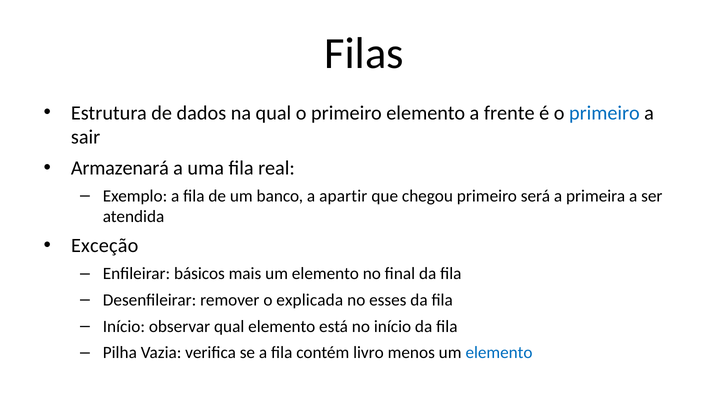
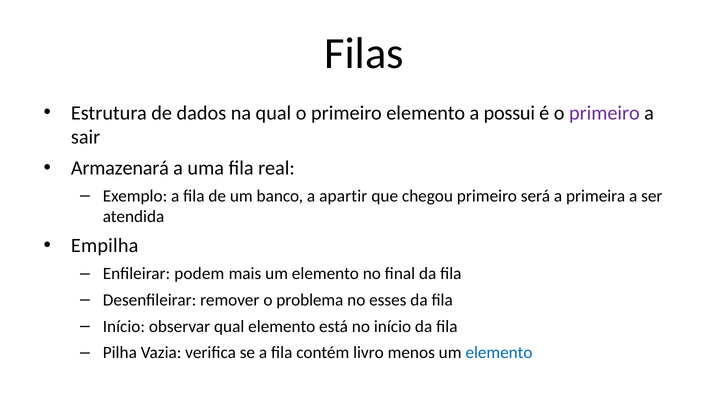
frente: frente -> possui
primeiro at (604, 113) colour: blue -> purple
Exceção: Exceção -> Empilha
básicos: básicos -> podem
explicada: explicada -> problema
